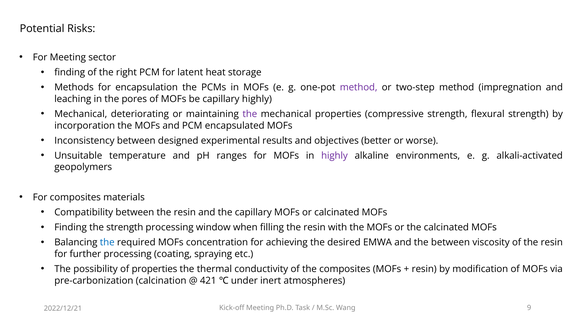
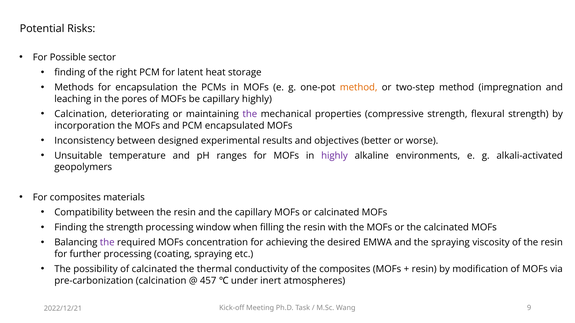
For Meeting: Meeting -> Possible
method at (359, 88) colour: purple -> orange
Mechanical at (81, 114): Mechanical -> Calcination
the at (107, 243) colour: blue -> purple
the between: between -> spraying
of properties: properties -> calcinated
421: 421 -> 457
